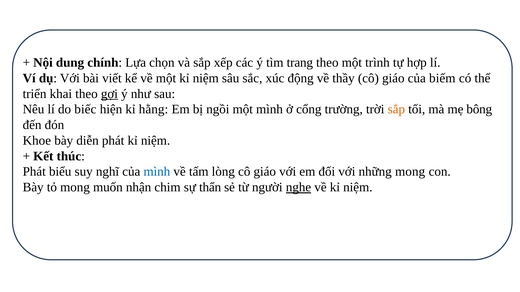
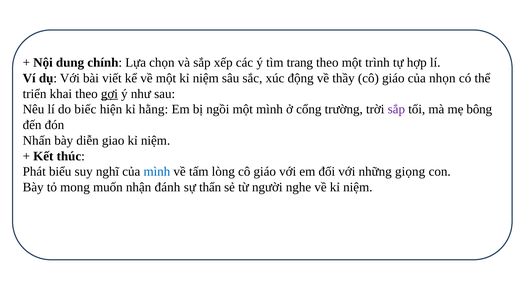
biếm: biếm -> nhọn
sắp at (396, 110) colour: orange -> purple
Khoe: Khoe -> Nhấn
diễn phát: phát -> giao
những mong: mong -> giọng
chim: chim -> đánh
nghe underline: present -> none
